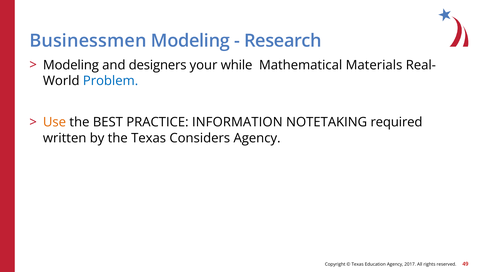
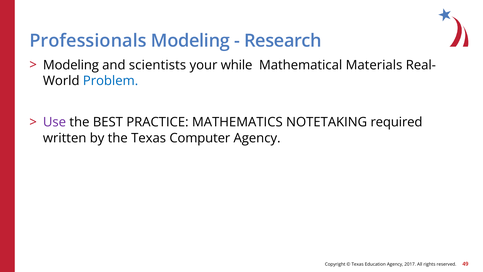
Businessmen: Businessmen -> Professionals
designers: designers -> scientists
Use colour: orange -> purple
INFORMATION: INFORMATION -> MATHEMATICS
Considers: Considers -> Computer
